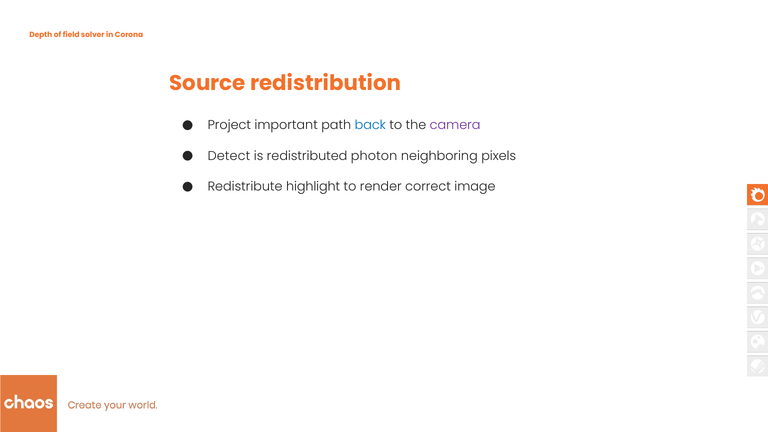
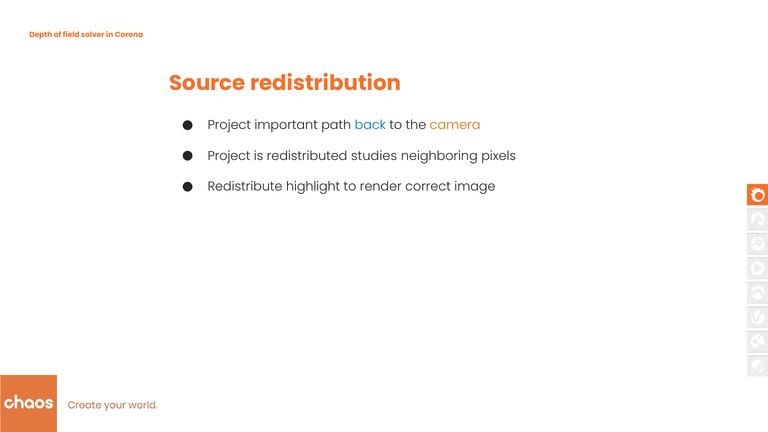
camera colour: purple -> orange
Detect at (229, 156): Detect -> Project
photon: photon -> studies
